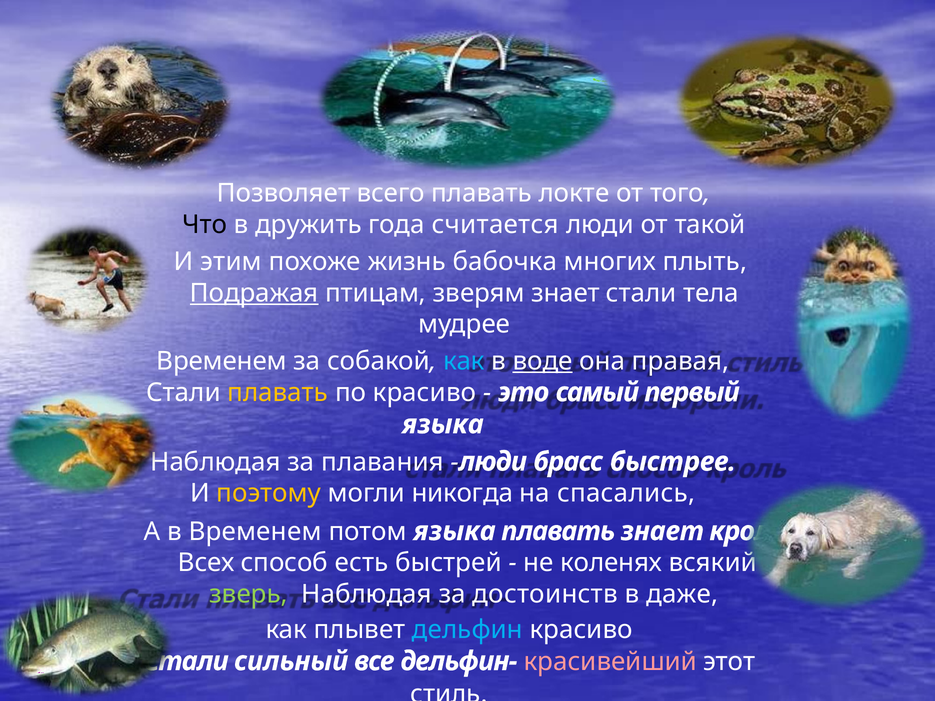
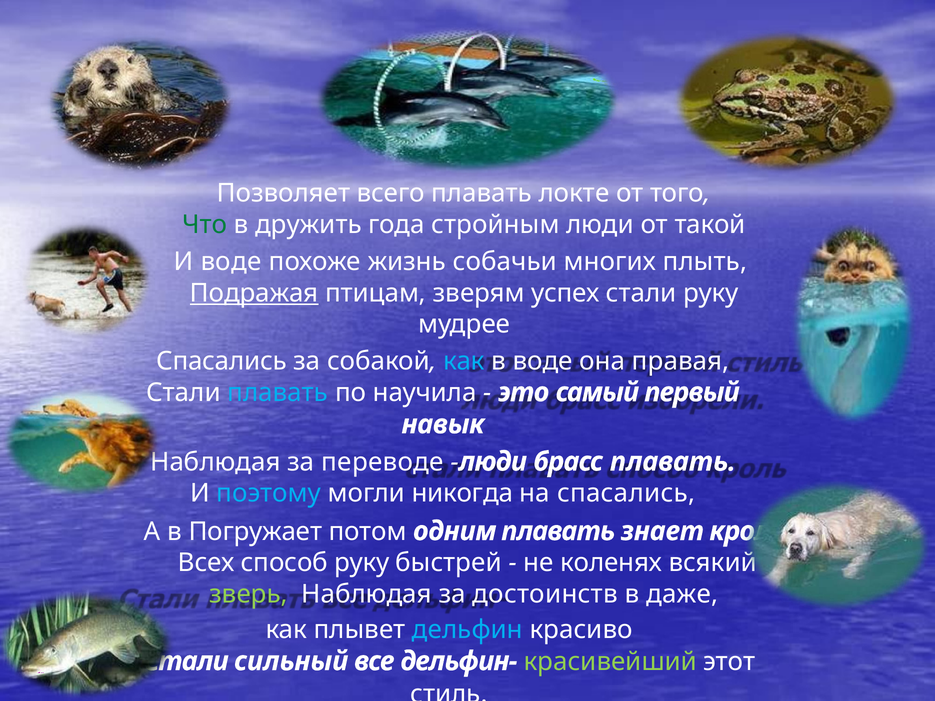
Что colour: black -> green
считается: считается -> стройным
И этим: этим -> воде
бабочка: бабочка -> собачьи
зверям знает: знает -> успех
стали тела: тела -> руку
Временем at (222, 361): Временем -> Спасались
воде at (543, 361) underline: present -> none
плавать at (278, 393) colour: yellow -> light blue
по красиво: красиво -> научила
языка at (443, 425): языка -> навык
плавания: плавания -> переводе
брасс быстрее: быстрее -> плавать
поэтому colour: yellow -> light blue
в Временем: Временем -> Погружает
потом языка: языка -> одним
способ есть: есть -> руку
красивейший colour: pink -> light green
